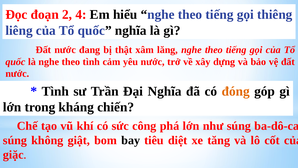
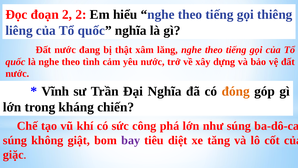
2 4: 4 -> 2
Tình at (55, 91): Tình -> Vĩnh
bay colour: black -> purple
